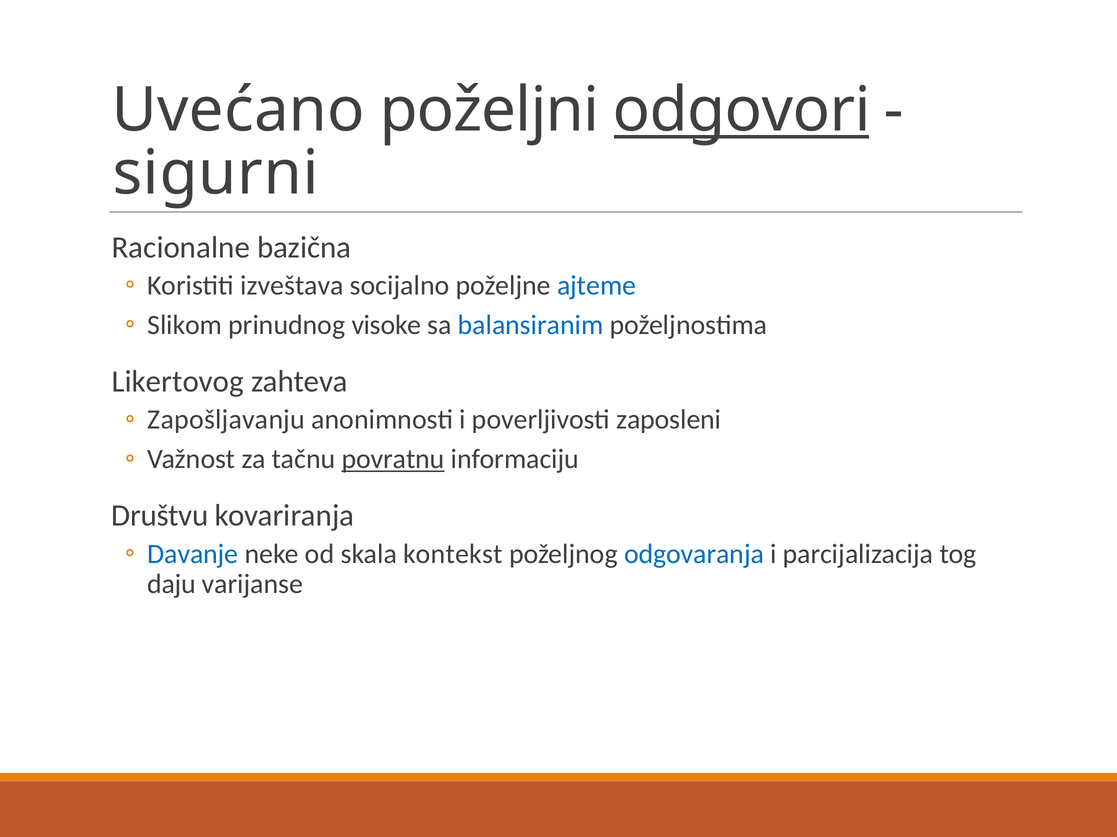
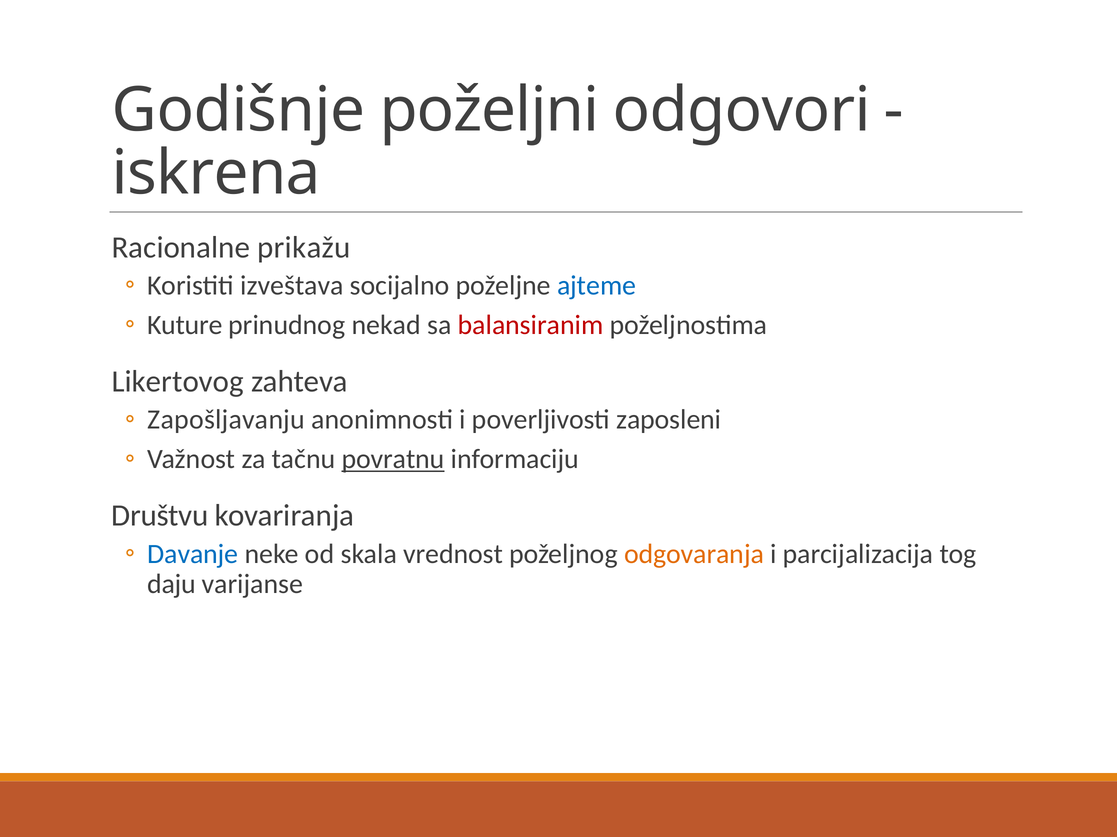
Uvećano: Uvećano -> Godišnje
odgovori underline: present -> none
sigurni: sigurni -> iskrena
bazična: bazična -> prikažu
Slikom: Slikom -> Kuture
visoke: visoke -> nekad
balansiranim colour: blue -> red
kontekst: kontekst -> vrednost
odgovaranja colour: blue -> orange
